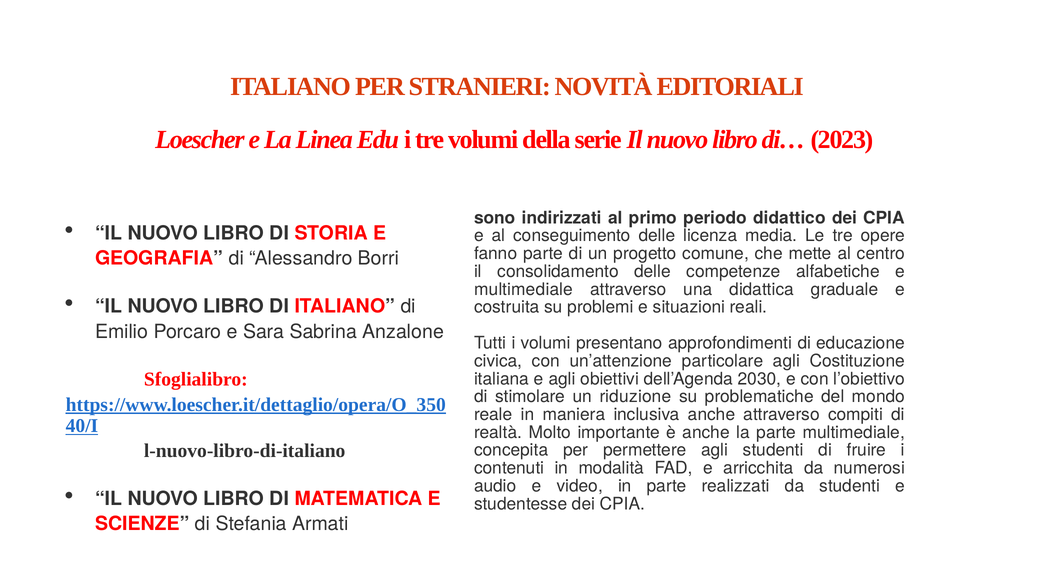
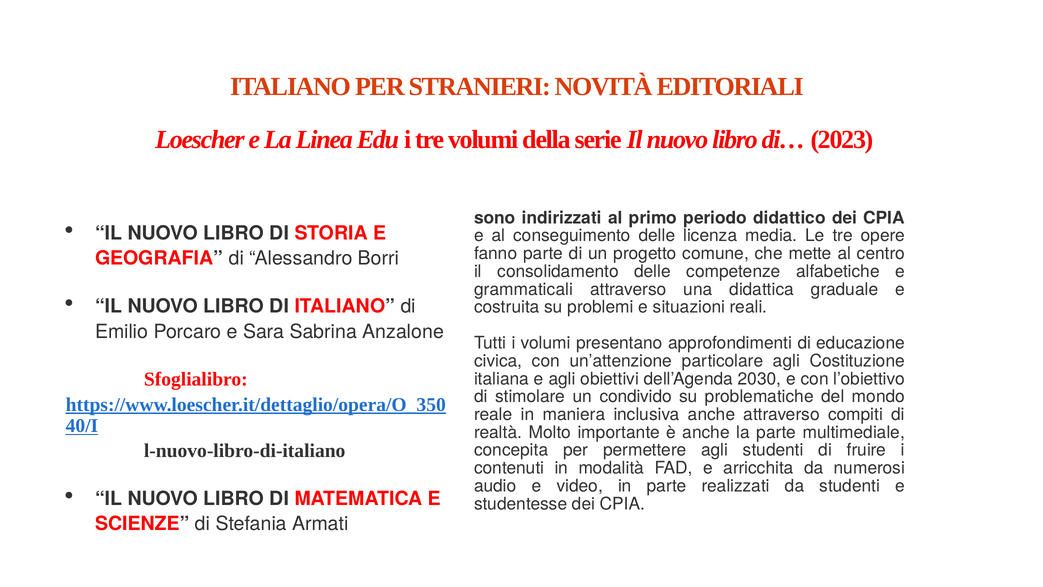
multimediale at (524, 289): multimediale -> grammaticali
riduzione: riduzione -> condivido
